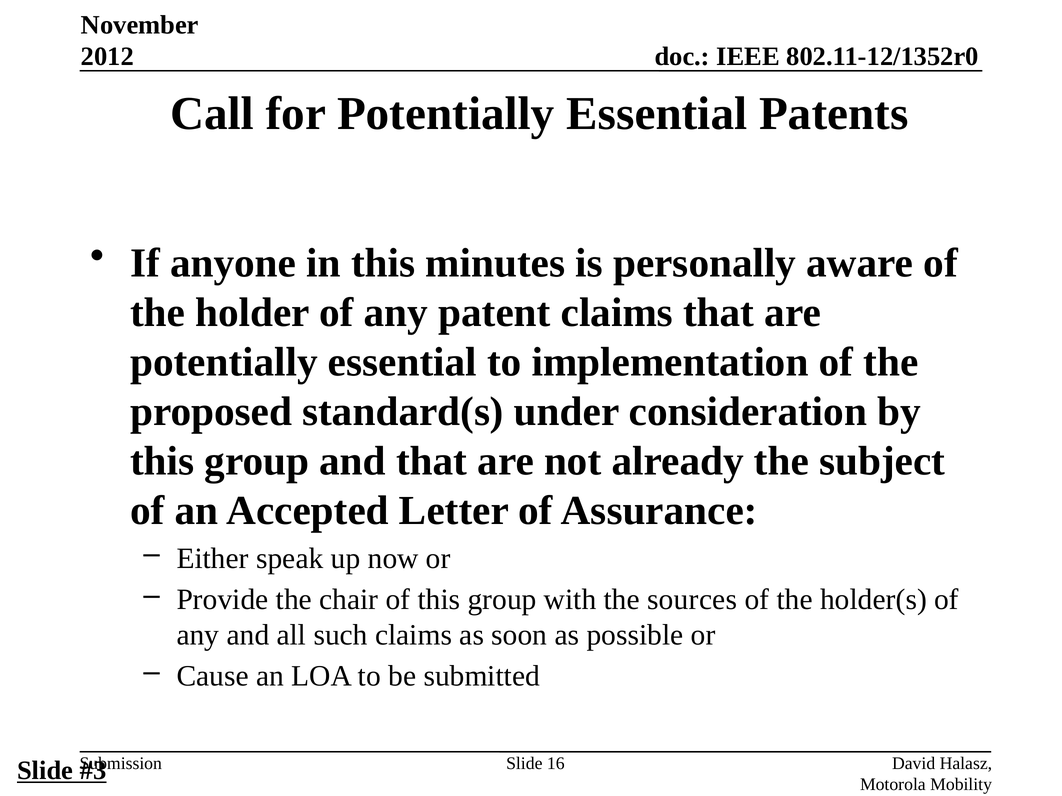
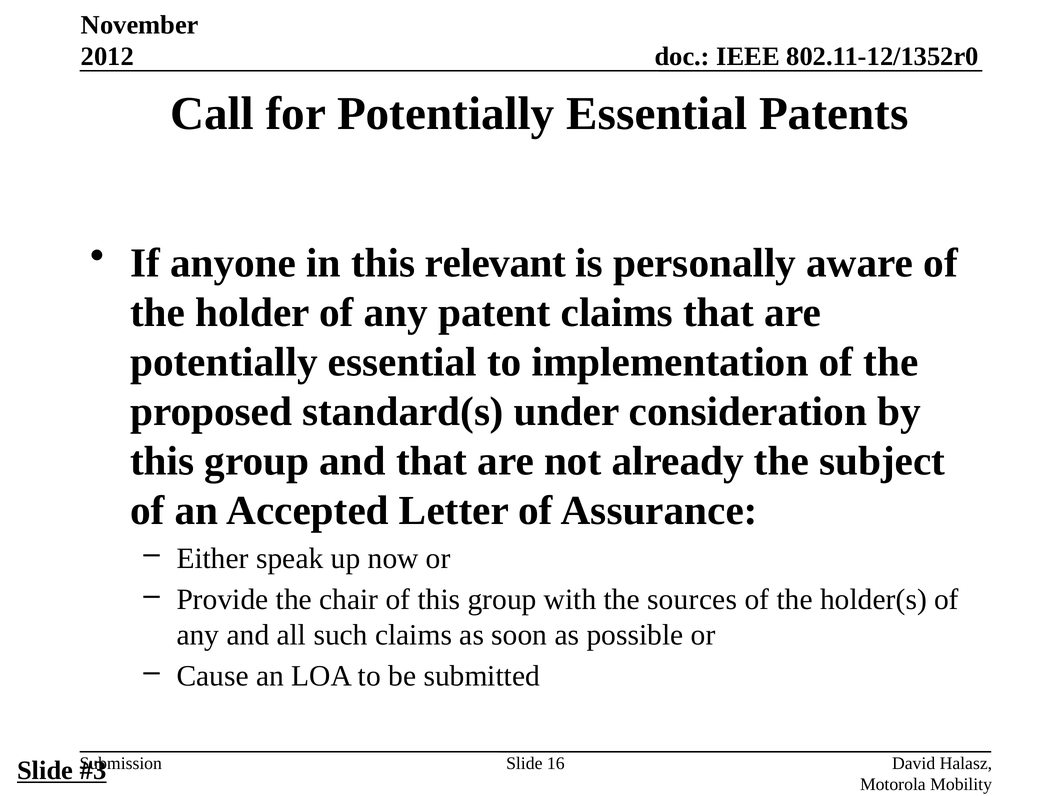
minutes: minutes -> relevant
